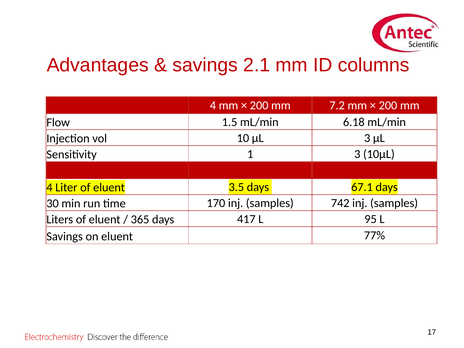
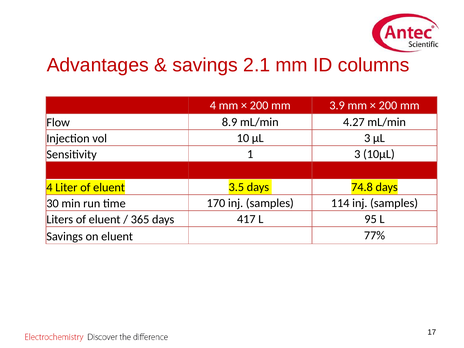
7.2: 7.2 -> 3.9
1.5: 1.5 -> 8.9
6.18: 6.18 -> 4.27
67.1: 67.1 -> 74.8
742: 742 -> 114
